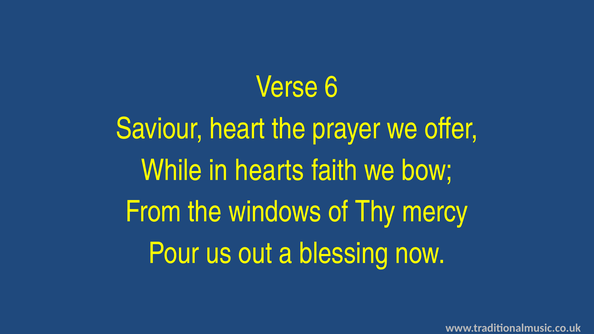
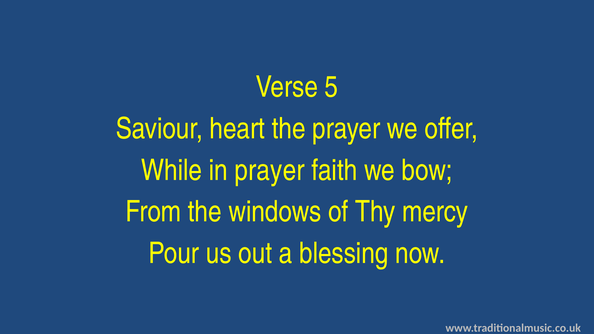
6: 6 -> 5
in hearts: hearts -> prayer
